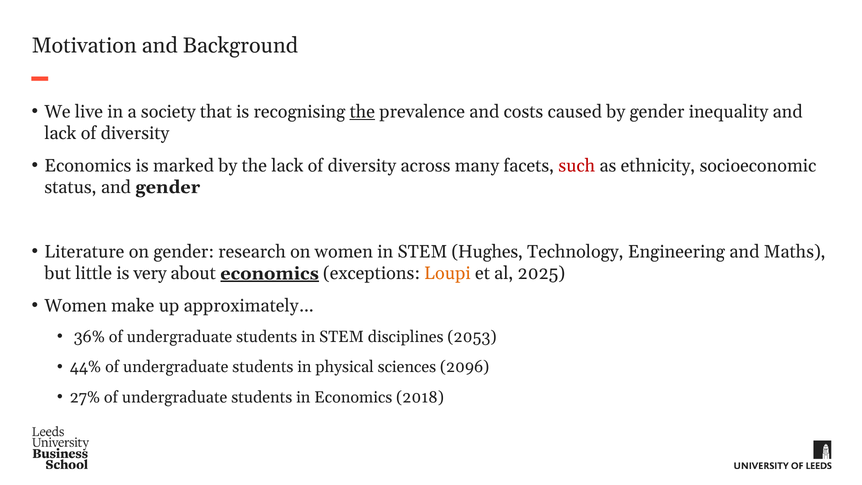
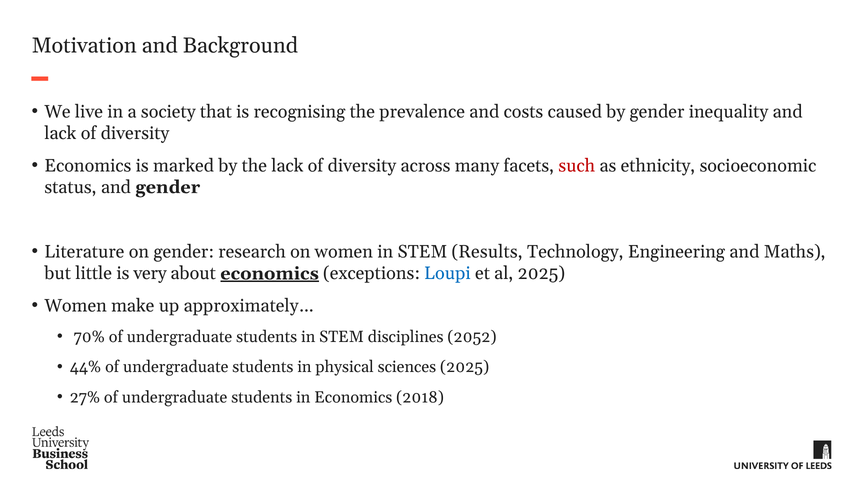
the at (362, 112) underline: present -> none
Hughes: Hughes -> Results
Loupi colour: orange -> blue
36%: 36% -> 70%
2053: 2053 -> 2052
sciences 2096: 2096 -> 2025
